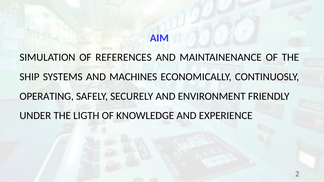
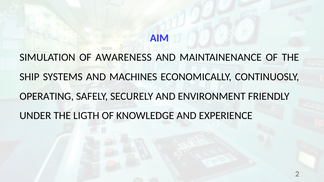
REFERENCES: REFERENCES -> AWARENESS
